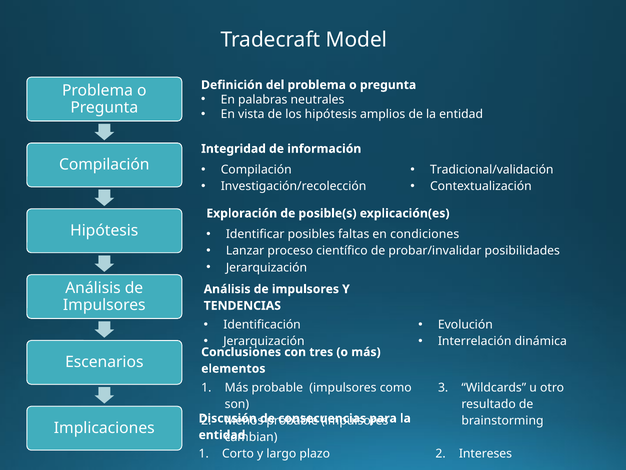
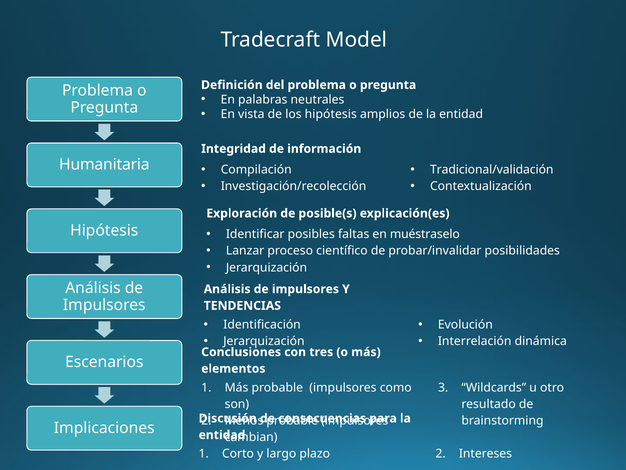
Compilación at (104, 165): Compilación -> Humanitaria
condiciones: condiciones -> muéstraselo
